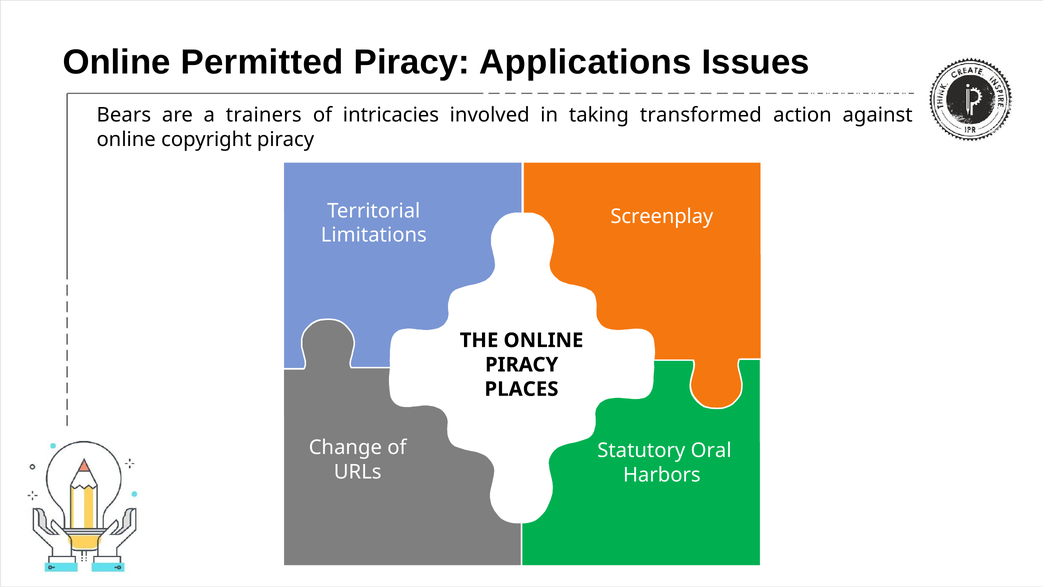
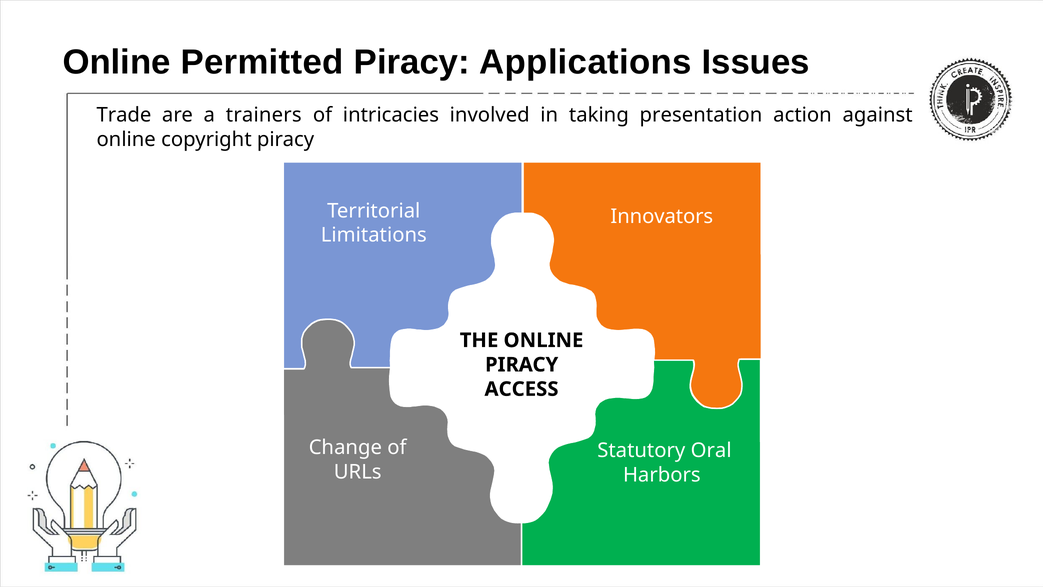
Bears: Bears -> Trade
transformed: transformed -> presentation
Screenplay: Screenplay -> Innovators
PLACES: PLACES -> ACCESS
